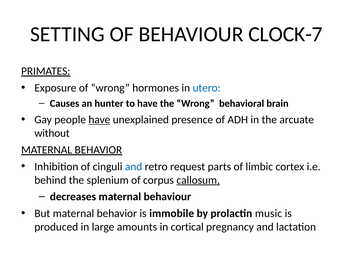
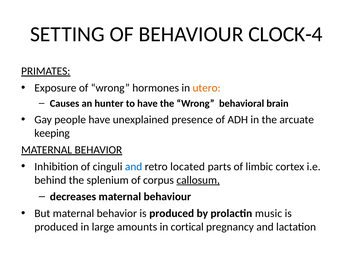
CLOCK-7: CLOCK-7 -> CLOCK-4
utero colour: blue -> orange
have at (99, 120) underline: present -> none
without: without -> keeping
request: request -> located
behavior is immobile: immobile -> produced
